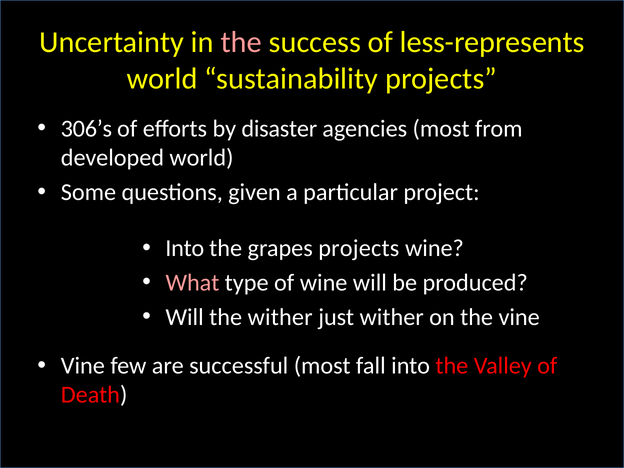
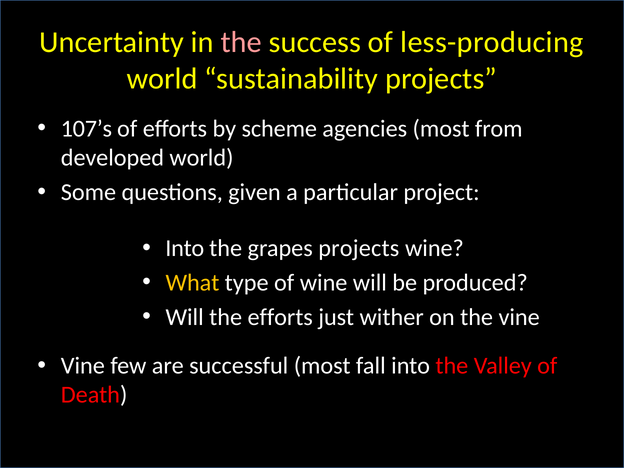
less-represents: less-represents -> less-producing
306’s: 306’s -> 107’s
disaster: disaster -> scheme
What colour: pink -> yellow
the wither: wither -> efforts
